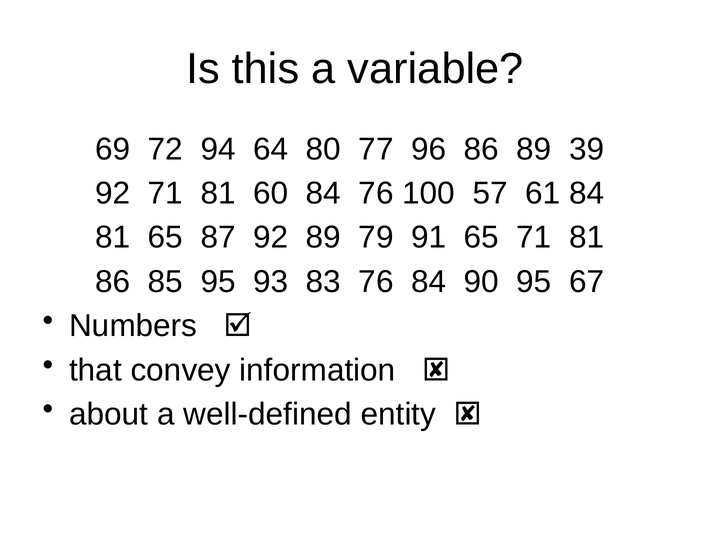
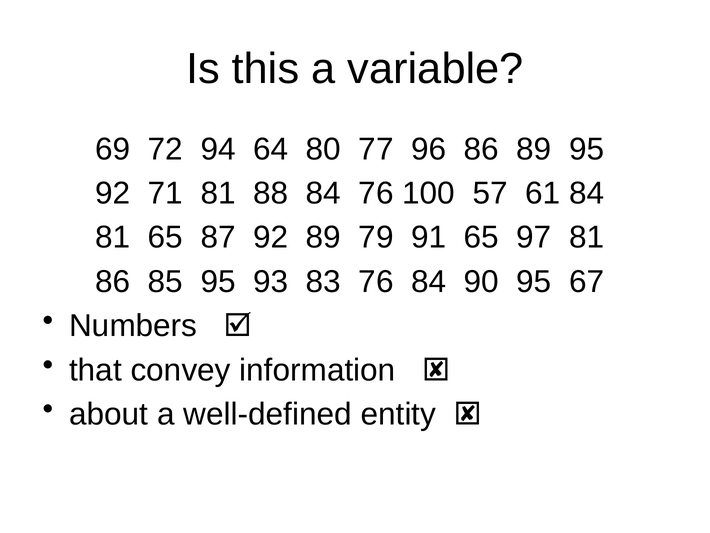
89 39: 39 -> 95
60: 60 -> 88
65 71: 71 -> 97
